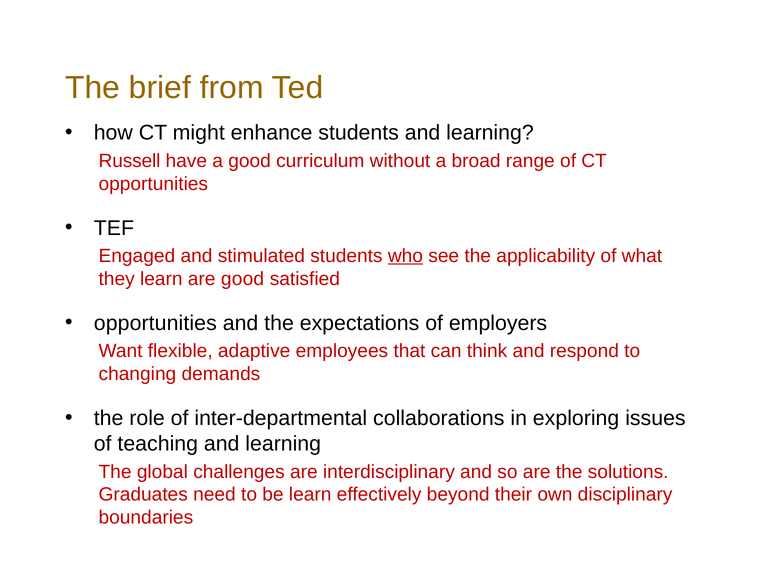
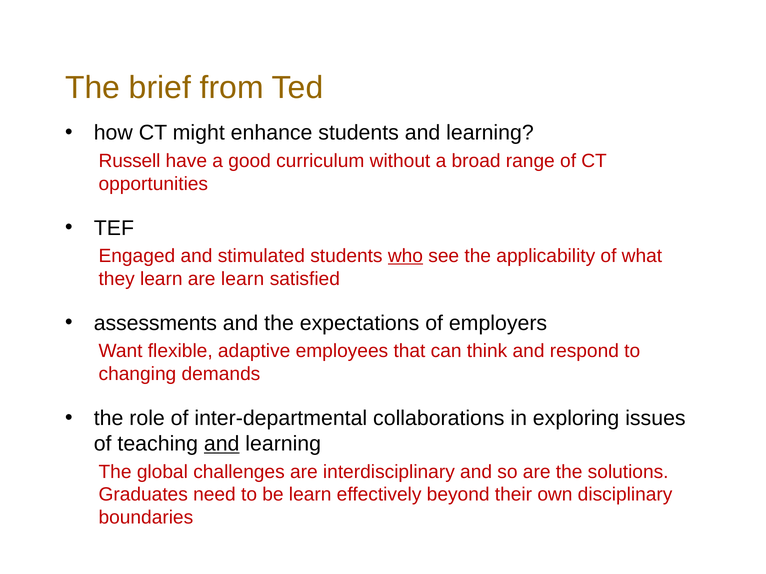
are good: good -> learn
opportunities at (155, 323): opportunities -> assessments
and at (222, 444) underline: none -> present
